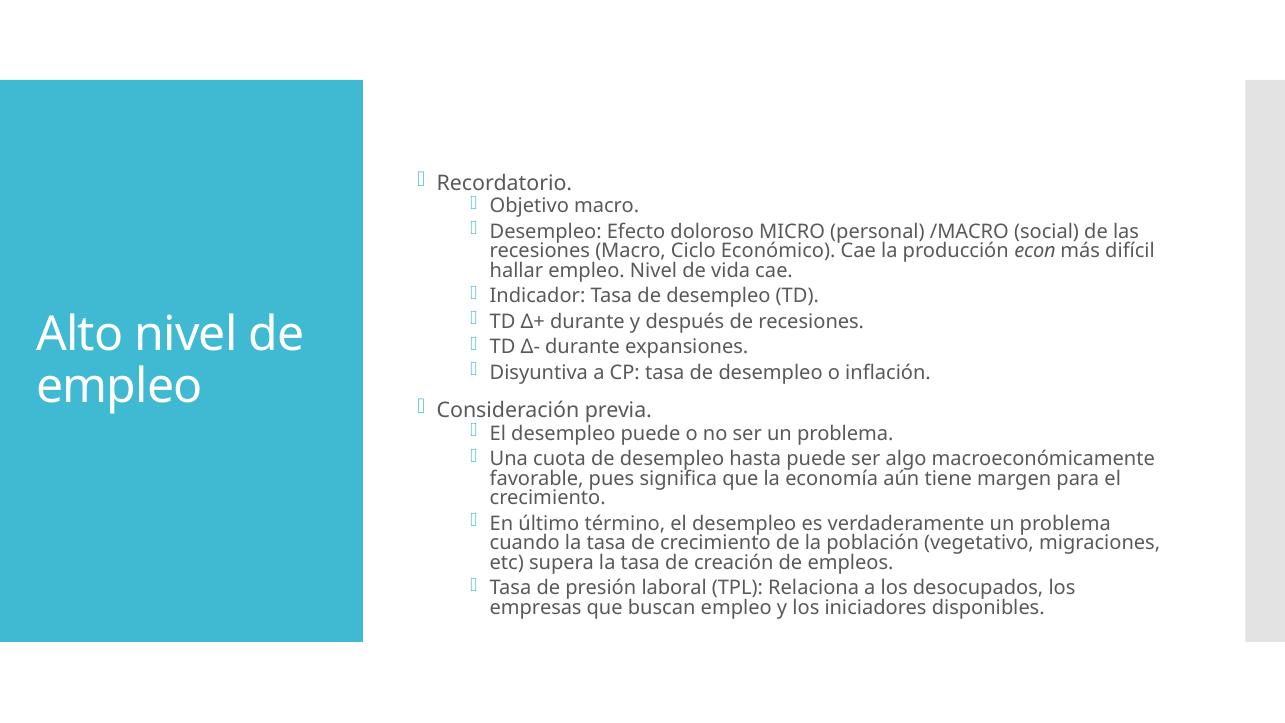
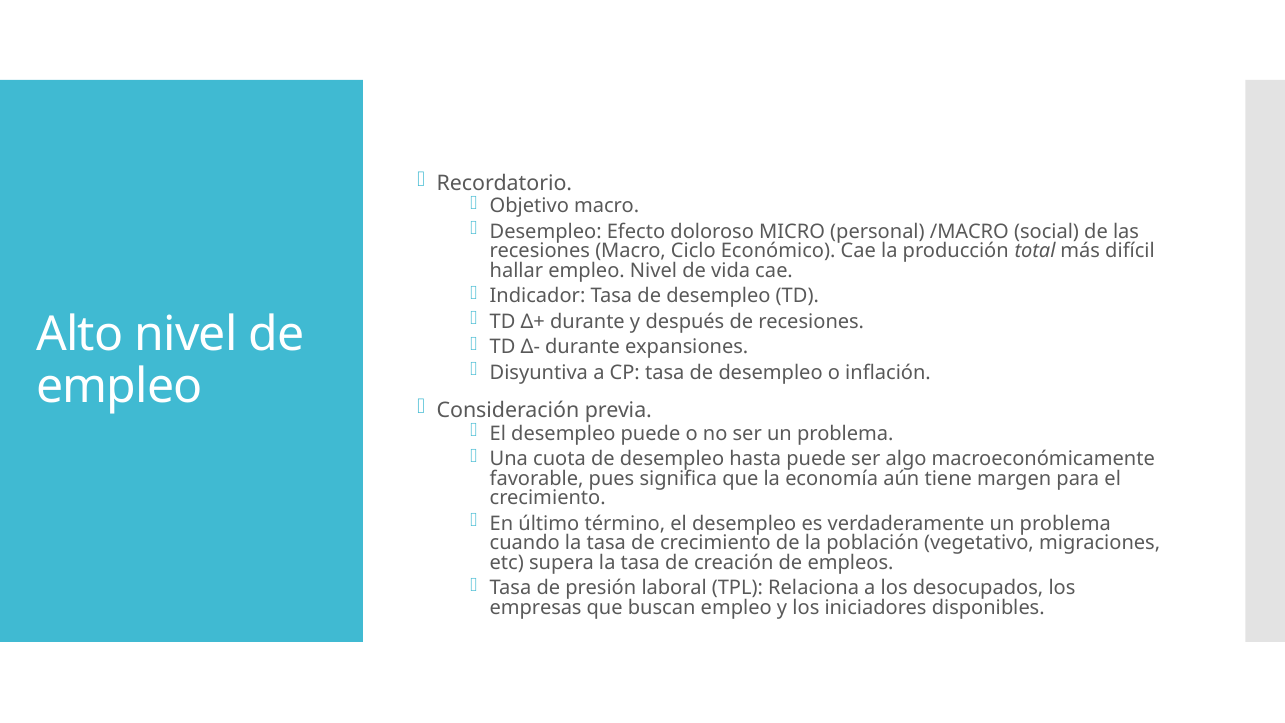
econ: econ -> total
